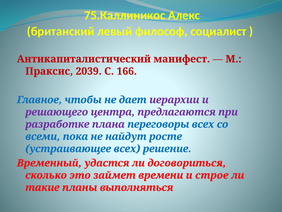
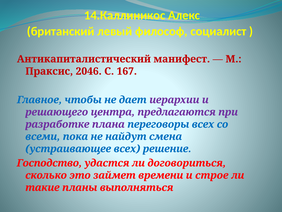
75.Каллиникос: 75.Каллиникос -> 14.Каллиникос
2039: 2039 -> 2046
166: 166 -> 167
росте: росте -> смена
Временный: Временный -> Господство
